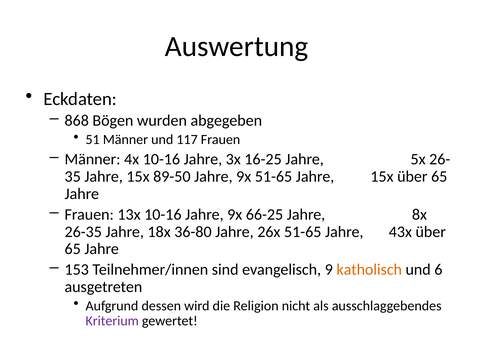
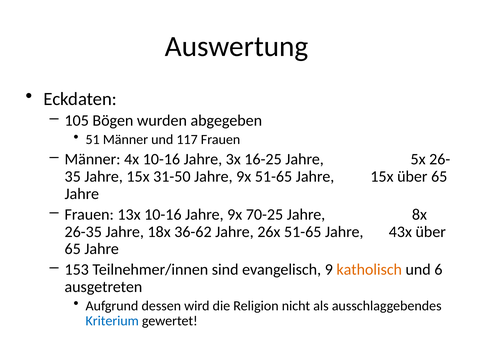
868: 868 -> 105
89-50: 89-50 -> 31-50
66-25: 66-25 -> 70-25
36-80: 36-80 -> 36-62
Kriterium colour: purple -> blue
